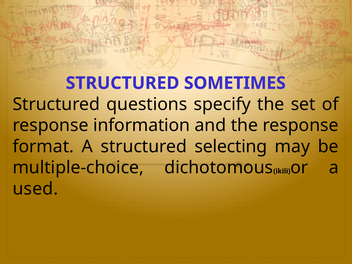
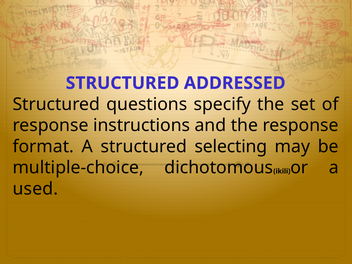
SOMETIMES: SOMETIMES -> ADDRESSED
information: information -> instructions
